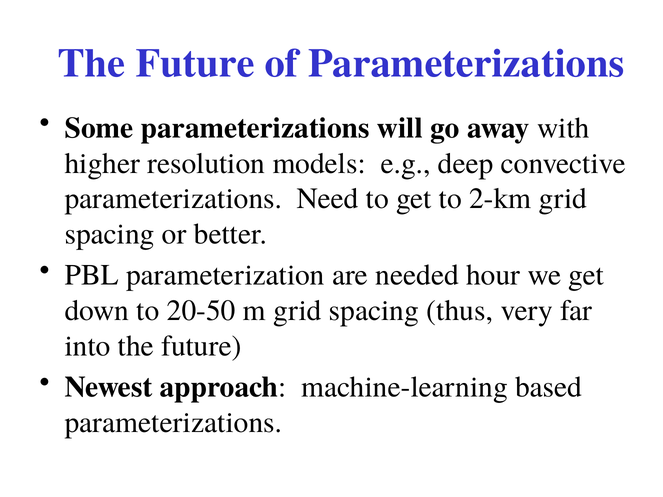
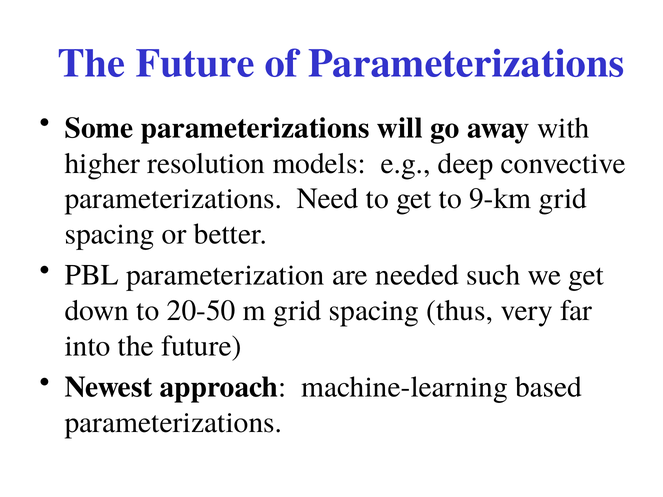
2-km: 2-km -> 9-km
hour: hour -> such
